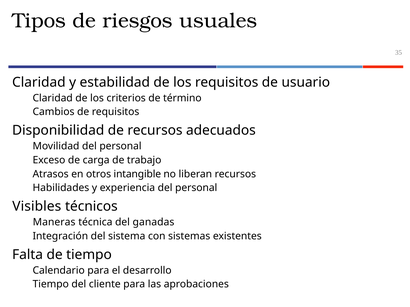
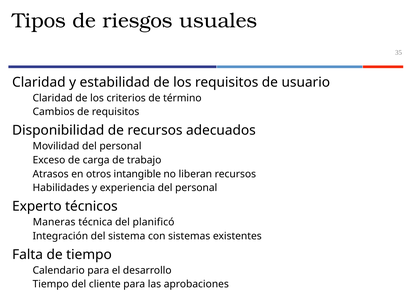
Visibles: Visibles -> Experto
ganadas: ganadas -> planificó
